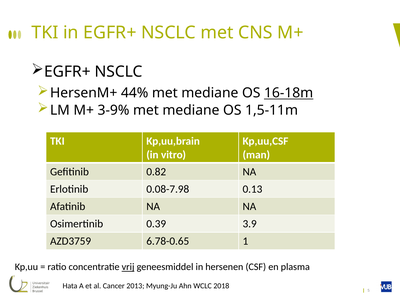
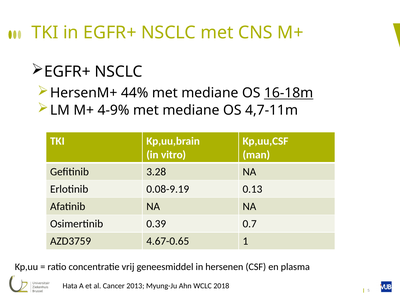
3-9%: 3-9% -> 4-9%
1,5-11m: 1,5-11m -> 4,7-11m
0.82: 0.82 -> 3.28
0.08-7.98: 0.08-7.98 -> 0.08-9.19
3.9: 3.9 -> 0.7
6.78-0.65: 6.78-0.65 -> 4.67-0.65
vrij underline: present -> none
